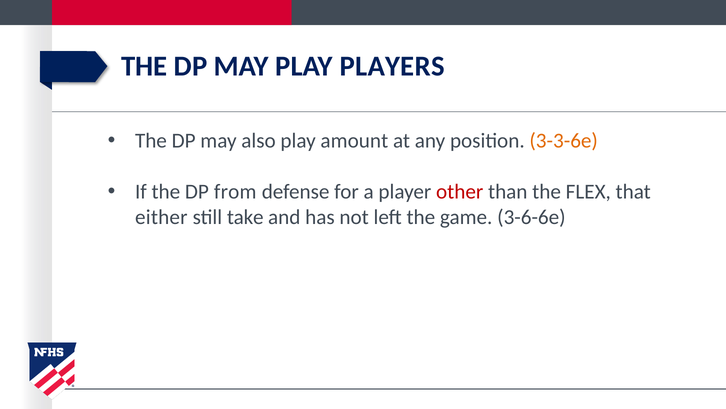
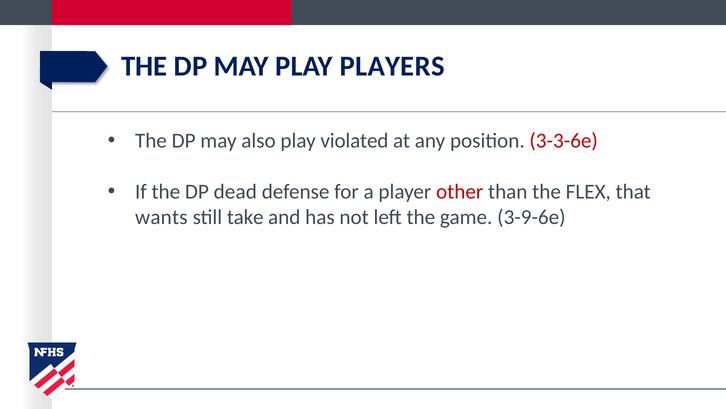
amount: amount -> violated
3-3-6e colour: orange -> red
from: from -> dead
either: either -> wants
3-6-6e: 3-6-6e -> 3-9-6e
